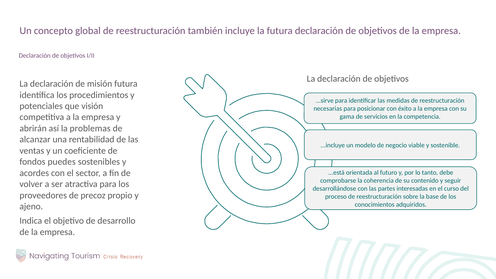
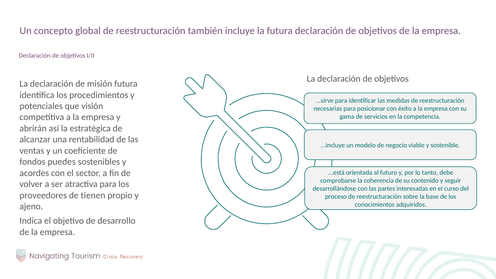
problemas: problemas -> estratégica
precoz: precoz -> tienen
